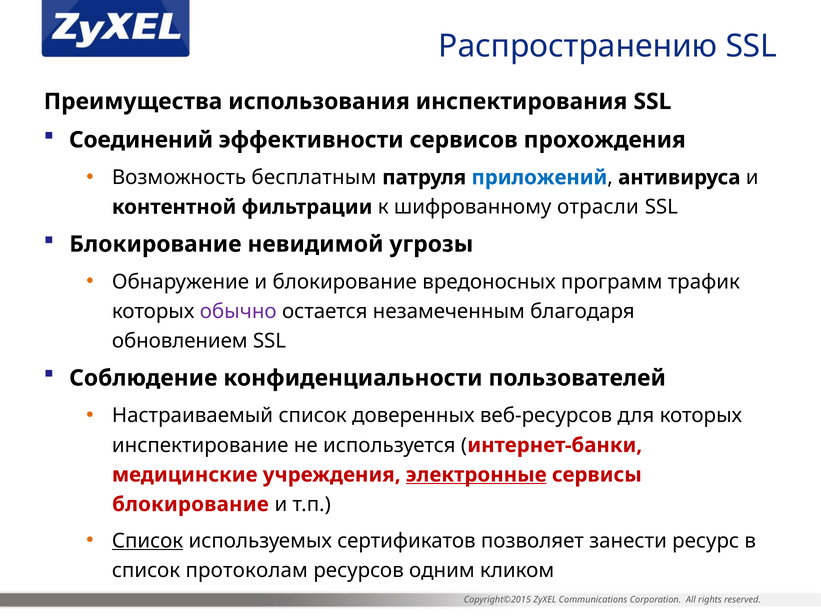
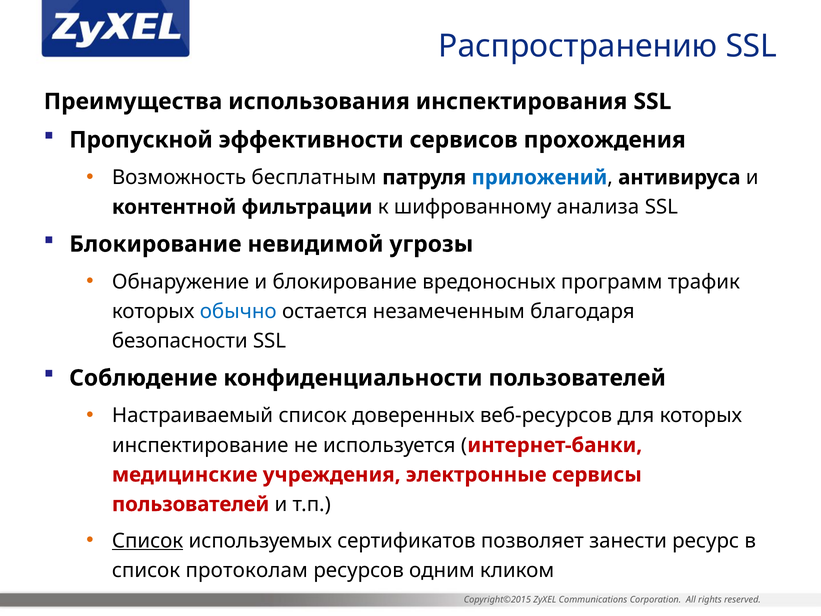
Соединений: Соединений -> Пропускной
отрасли: отрасли -> анализа
обычно colour: purple -> blue
обновлением: обновлением -> безопасности
электронные underline: present -> none
блокирование at (190, 504): блокирование -> пользователей
